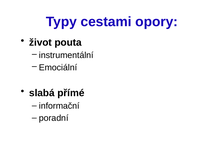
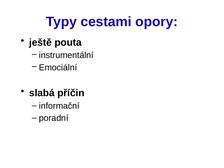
život: život -> ještě
přímé: přímé -> příčin
